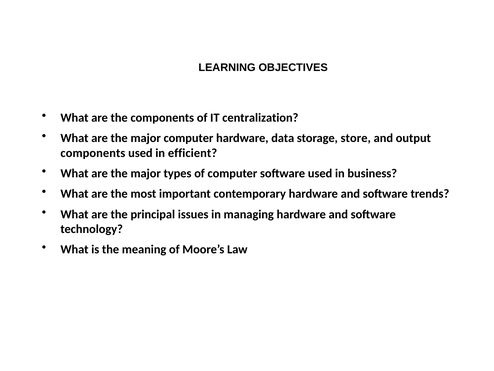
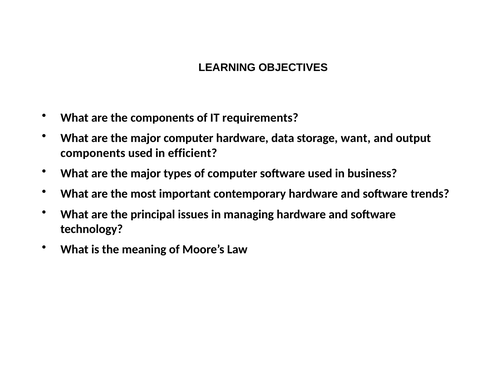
centralization: centralization -> requirements
store: store -> want
